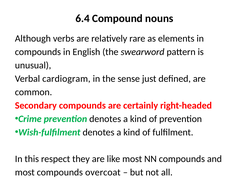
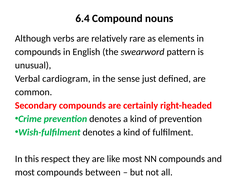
overcoat: overcoat -> between
